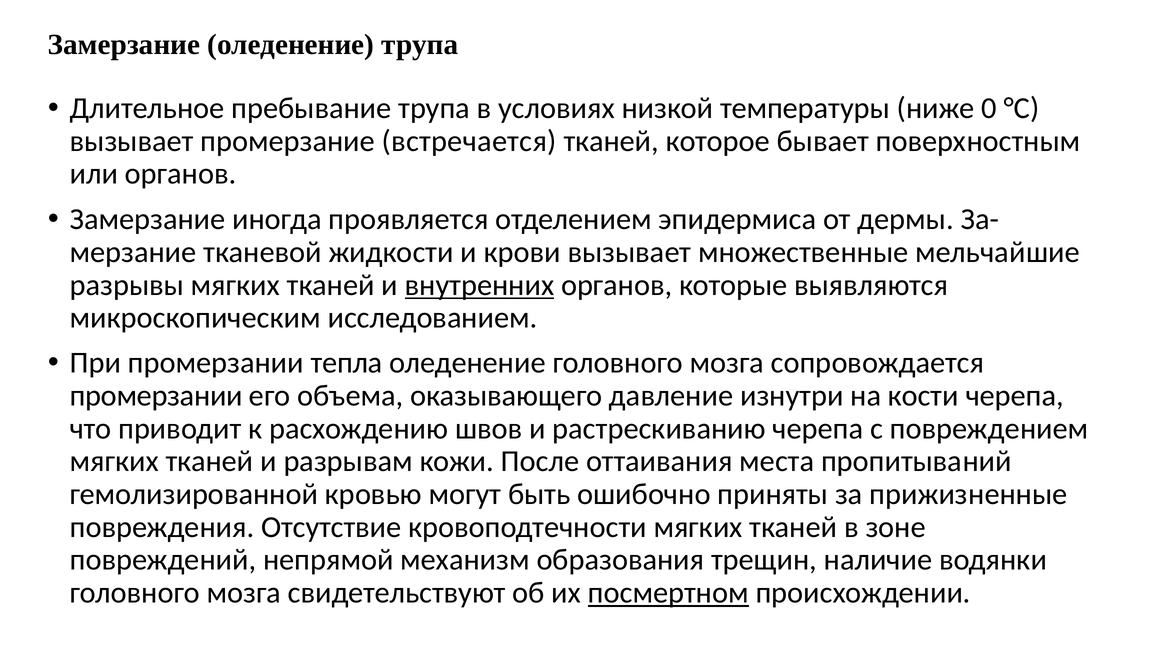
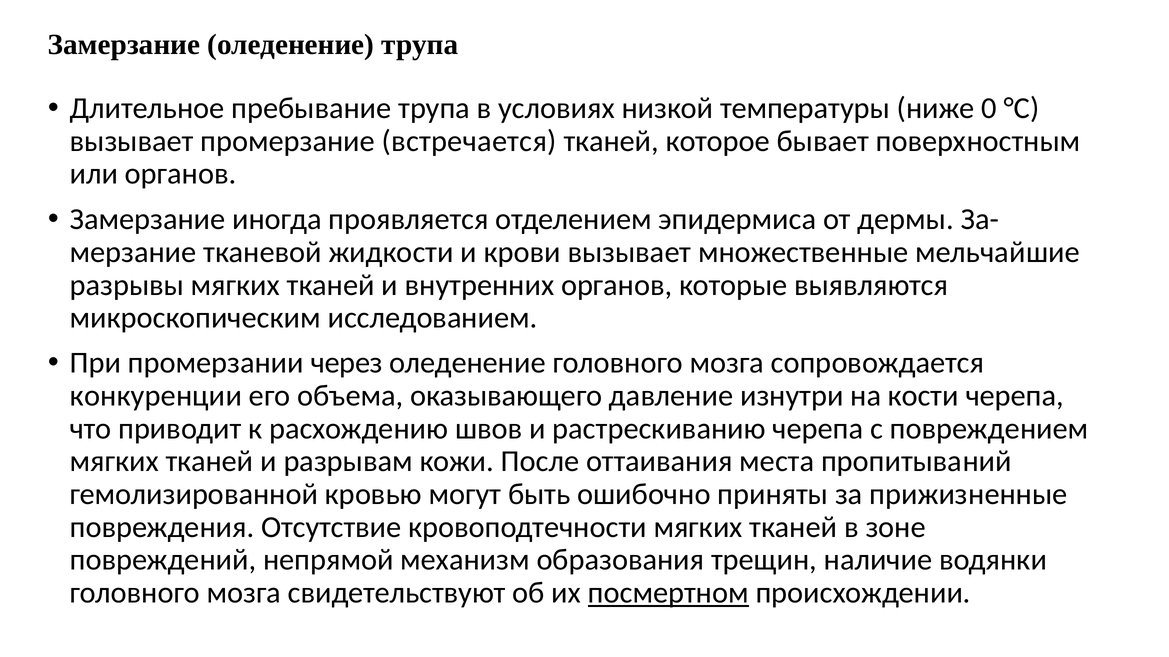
внутренних underline: present -> none
тепла: тепла -> через
промерзании at (156, 396): промерзании -> конкуренции
